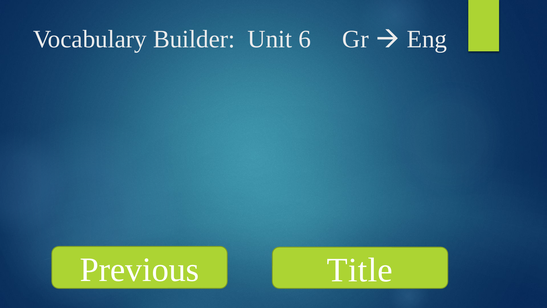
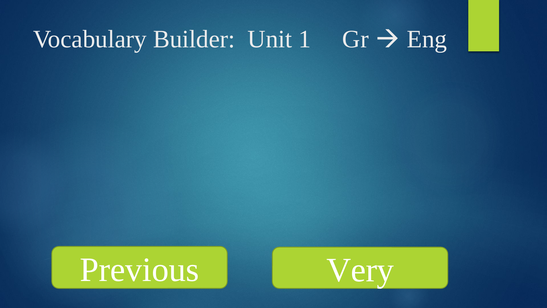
6: 6 -> 1
Title: Title -> Very
